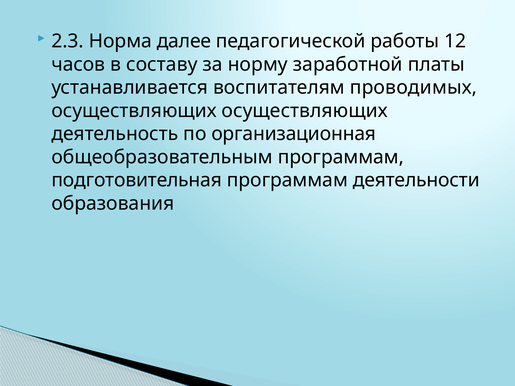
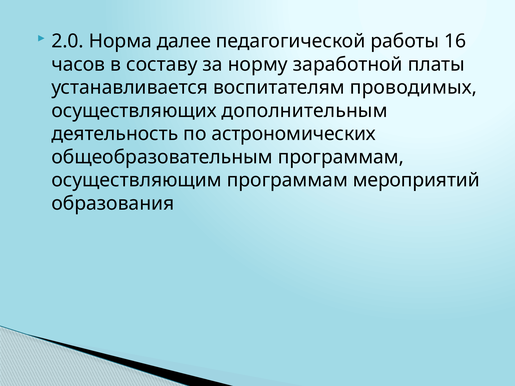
2.3: 2.3 -> 2.0
12: 12 -> 16
осуществляющих осуществляющих: осуществляющих -> дополнительным
организационная: организационная -> астрономических
подготовительная: подготовительная -> осуществляющим
деятельности: деятельности -> мероприятий
